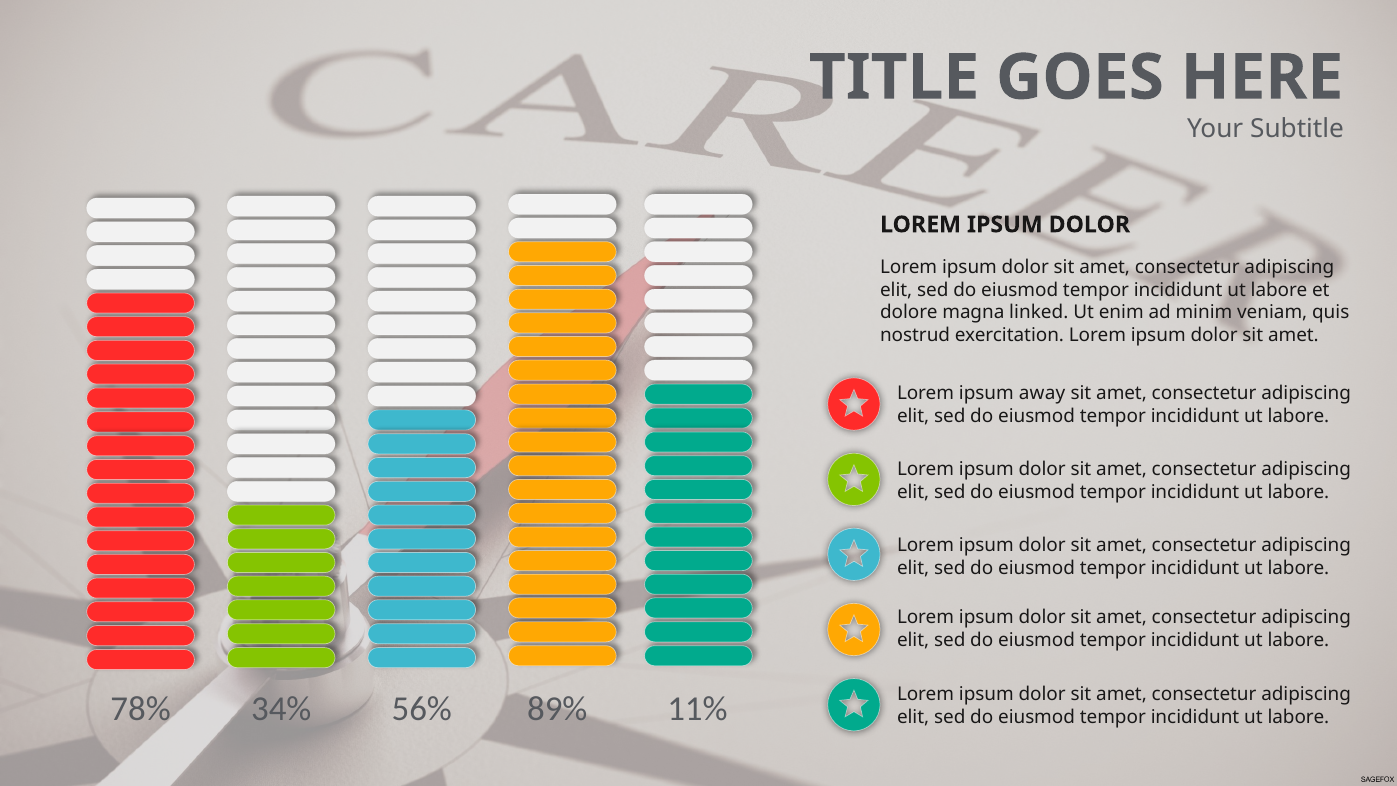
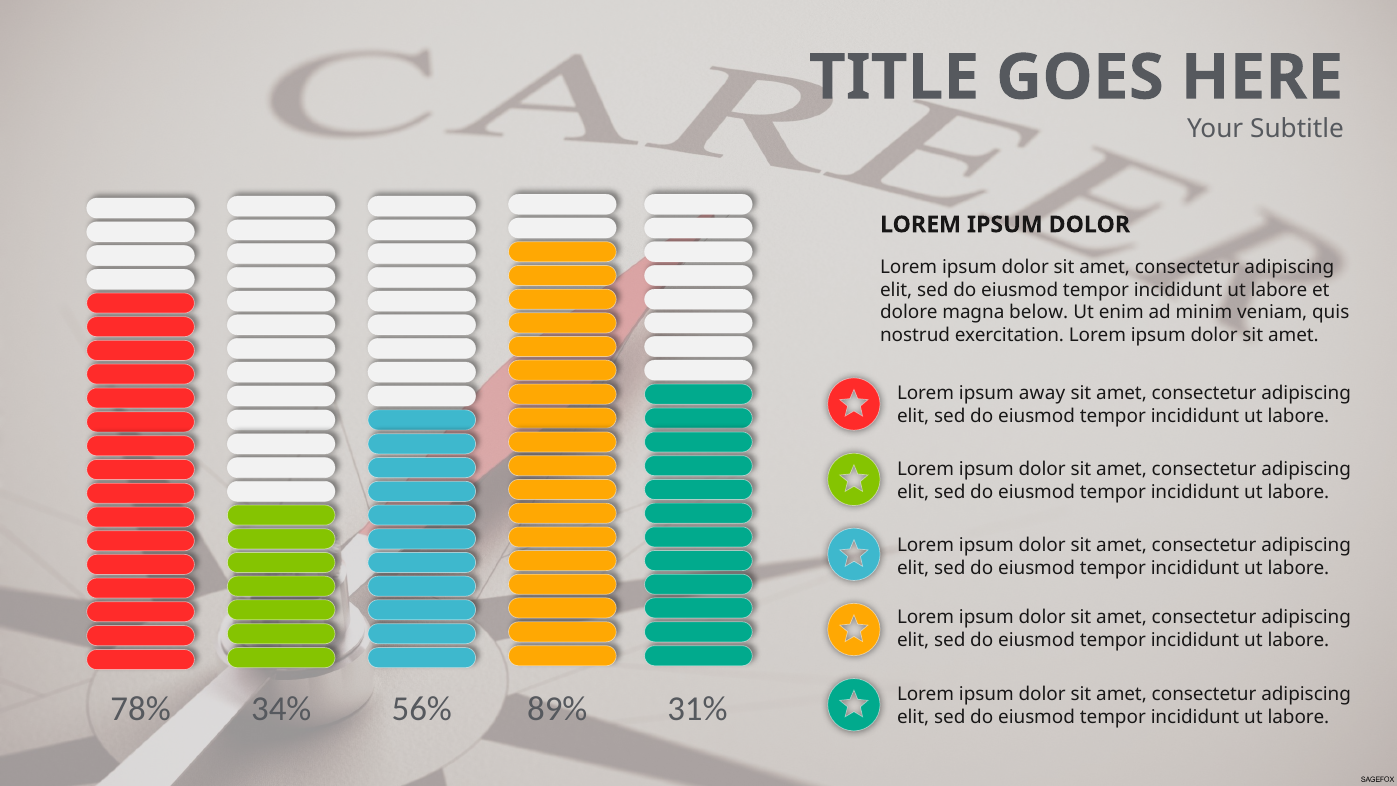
linked: linked -> below
11%: 11% -> 31%
